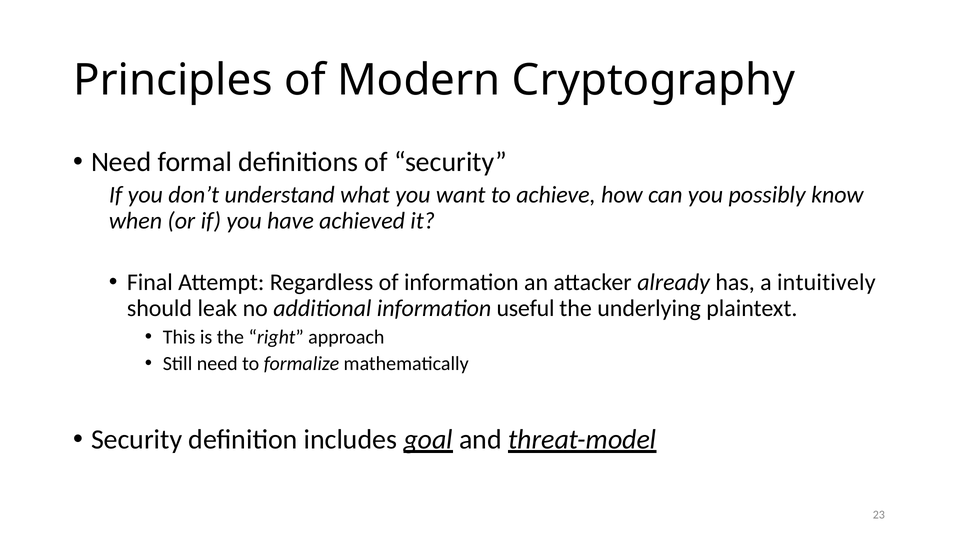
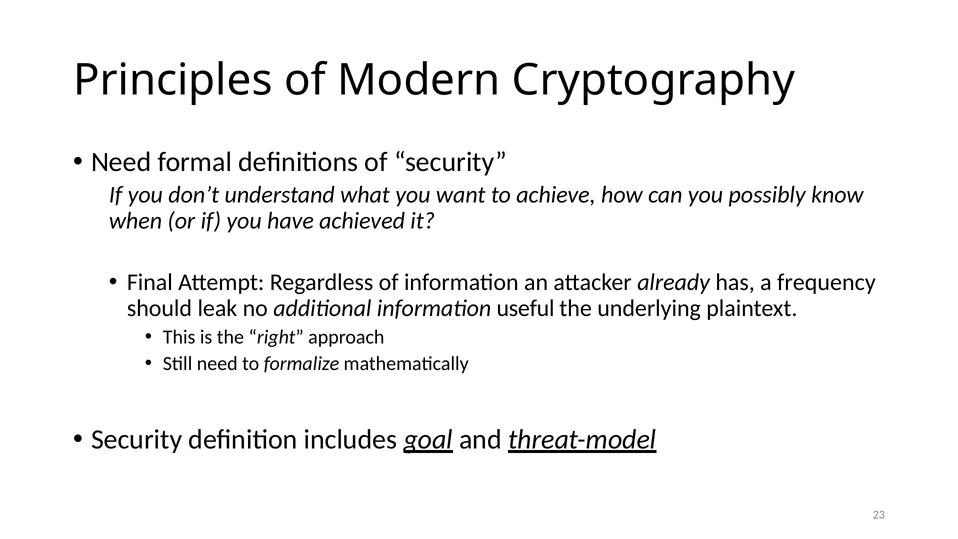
intuitively: intuitively -> frequency
